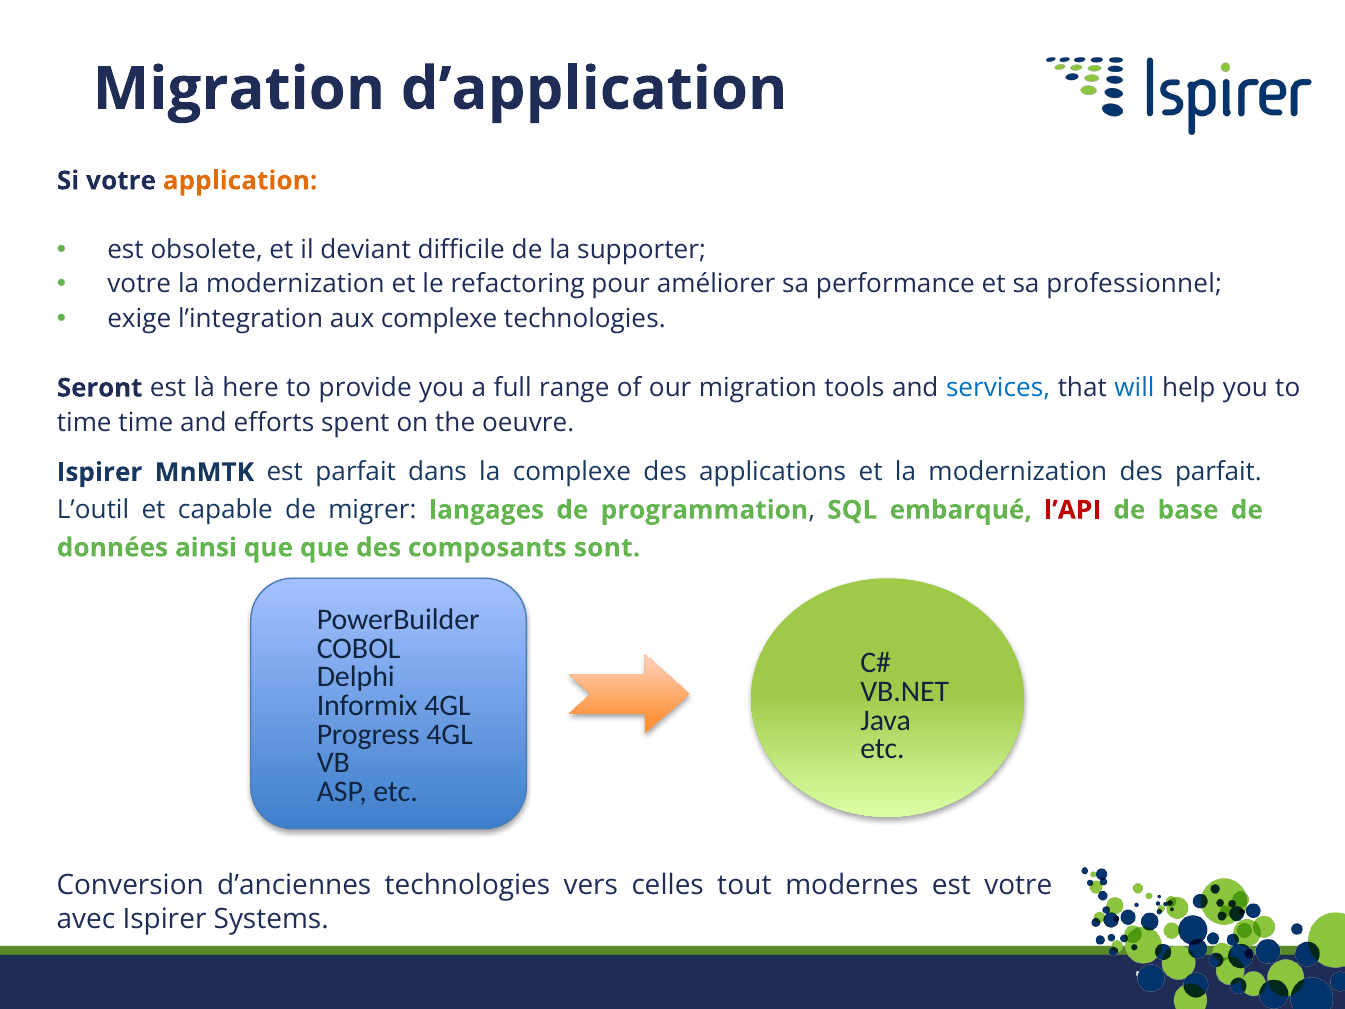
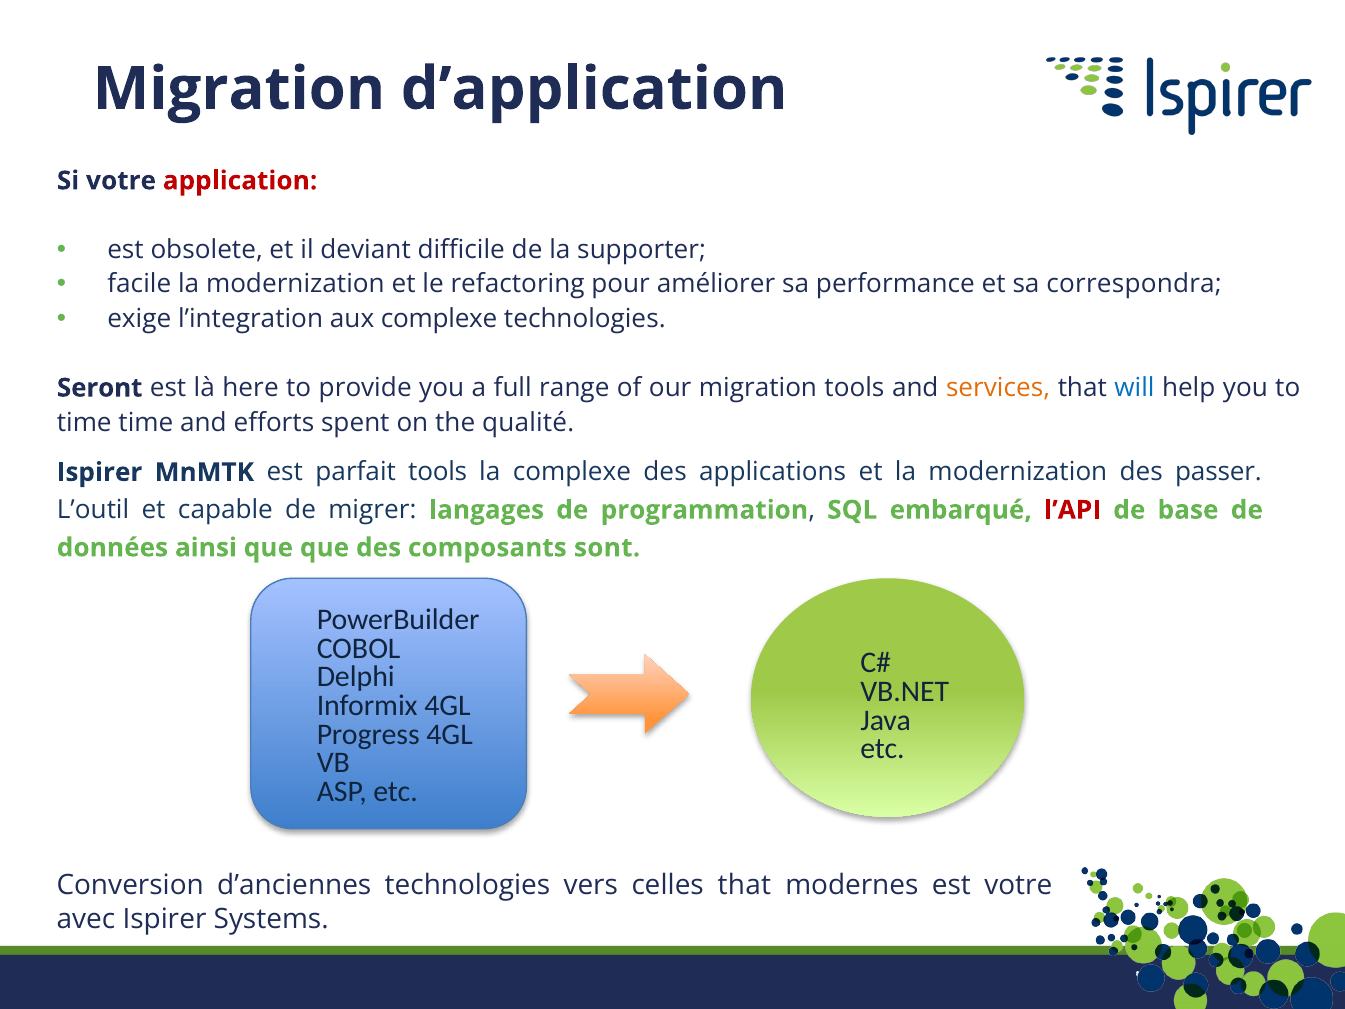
application colour: orange -> red
votre at (139, 284): votre -> facile
professionnel: professionnel -> correspondra
services colour: blue -> orange
oeuvre: oeuvre -> qualité
parfait dans: dans -> tools
des parfait: parfait -> passer
celles tout: tout -> that
